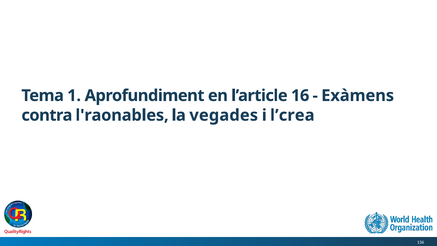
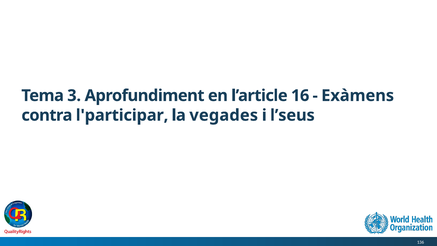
1: 1 -> 3
l'raonables: l'raonables -> l'participar
l’crea: l’crea -> l’seus
